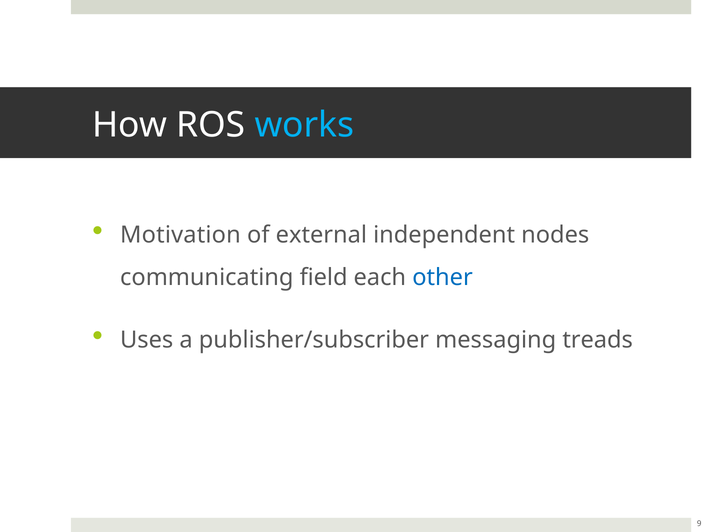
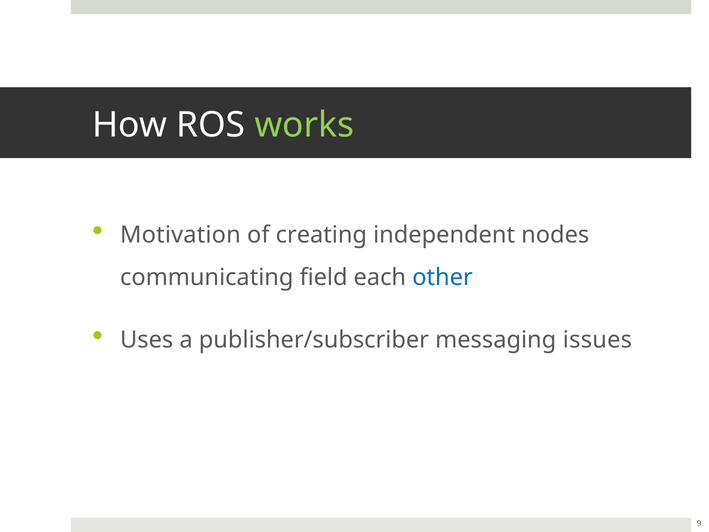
works colour: light blue -> light green
external: external -> creating
treads: treads -> issues
